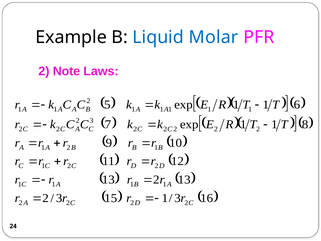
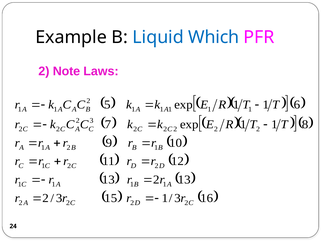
Molar: Molar -> Which
